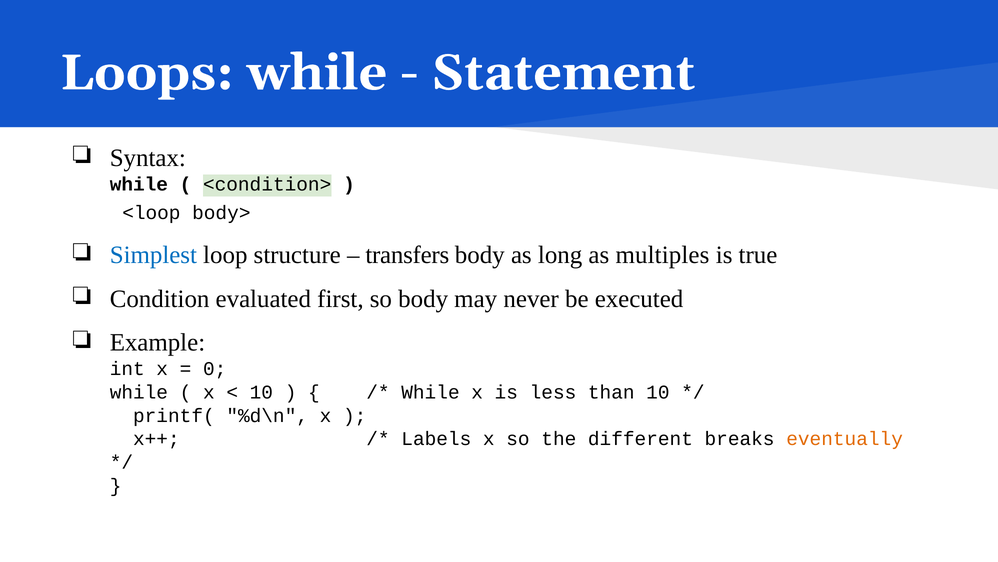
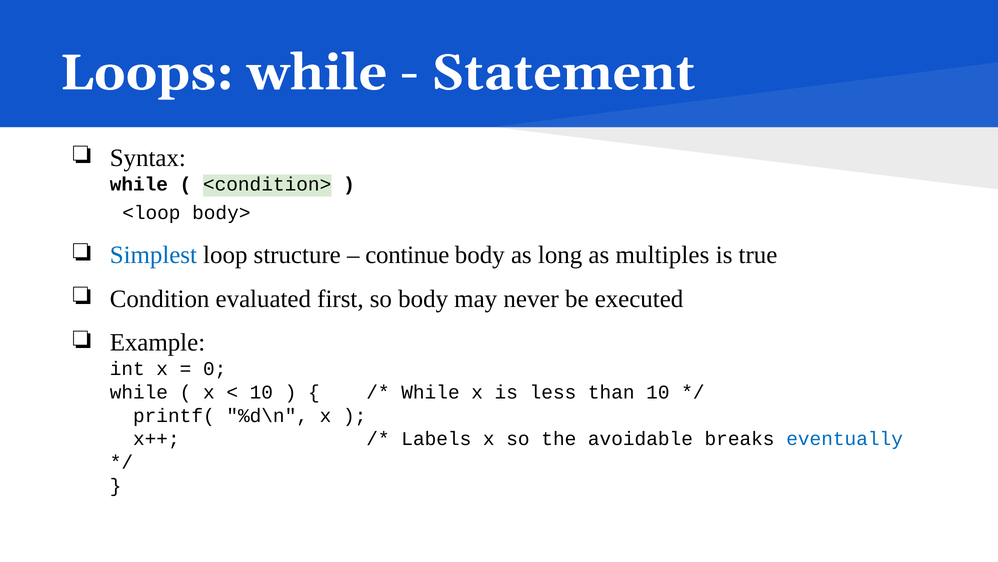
transfers: transfers -> continue
different: different -> avoidable
eventually colour: orange -> blue
